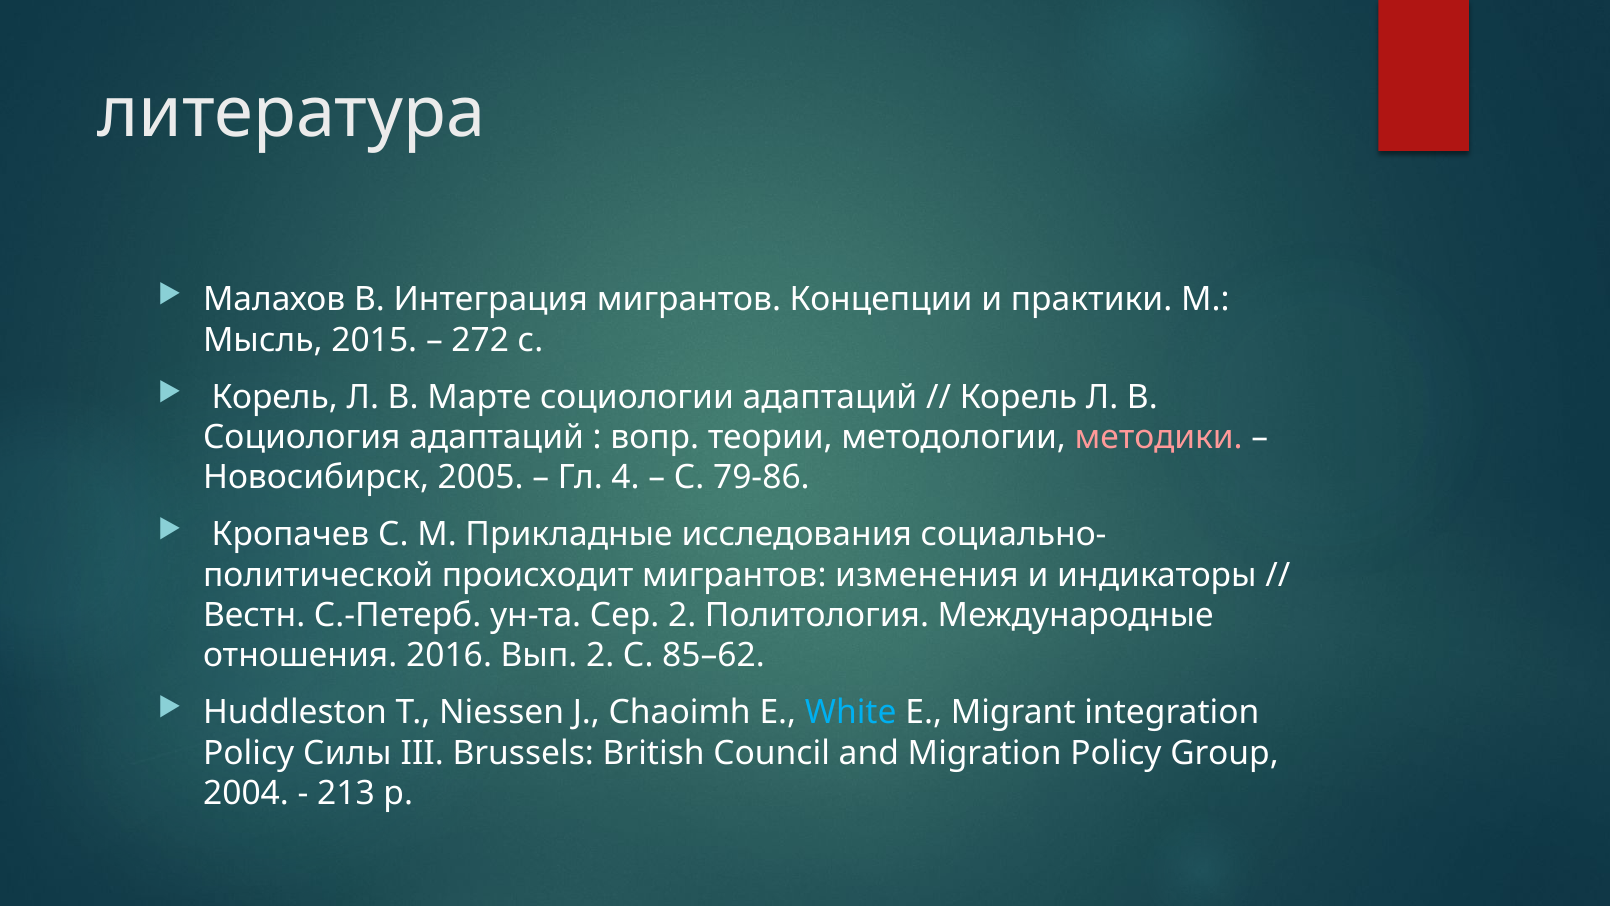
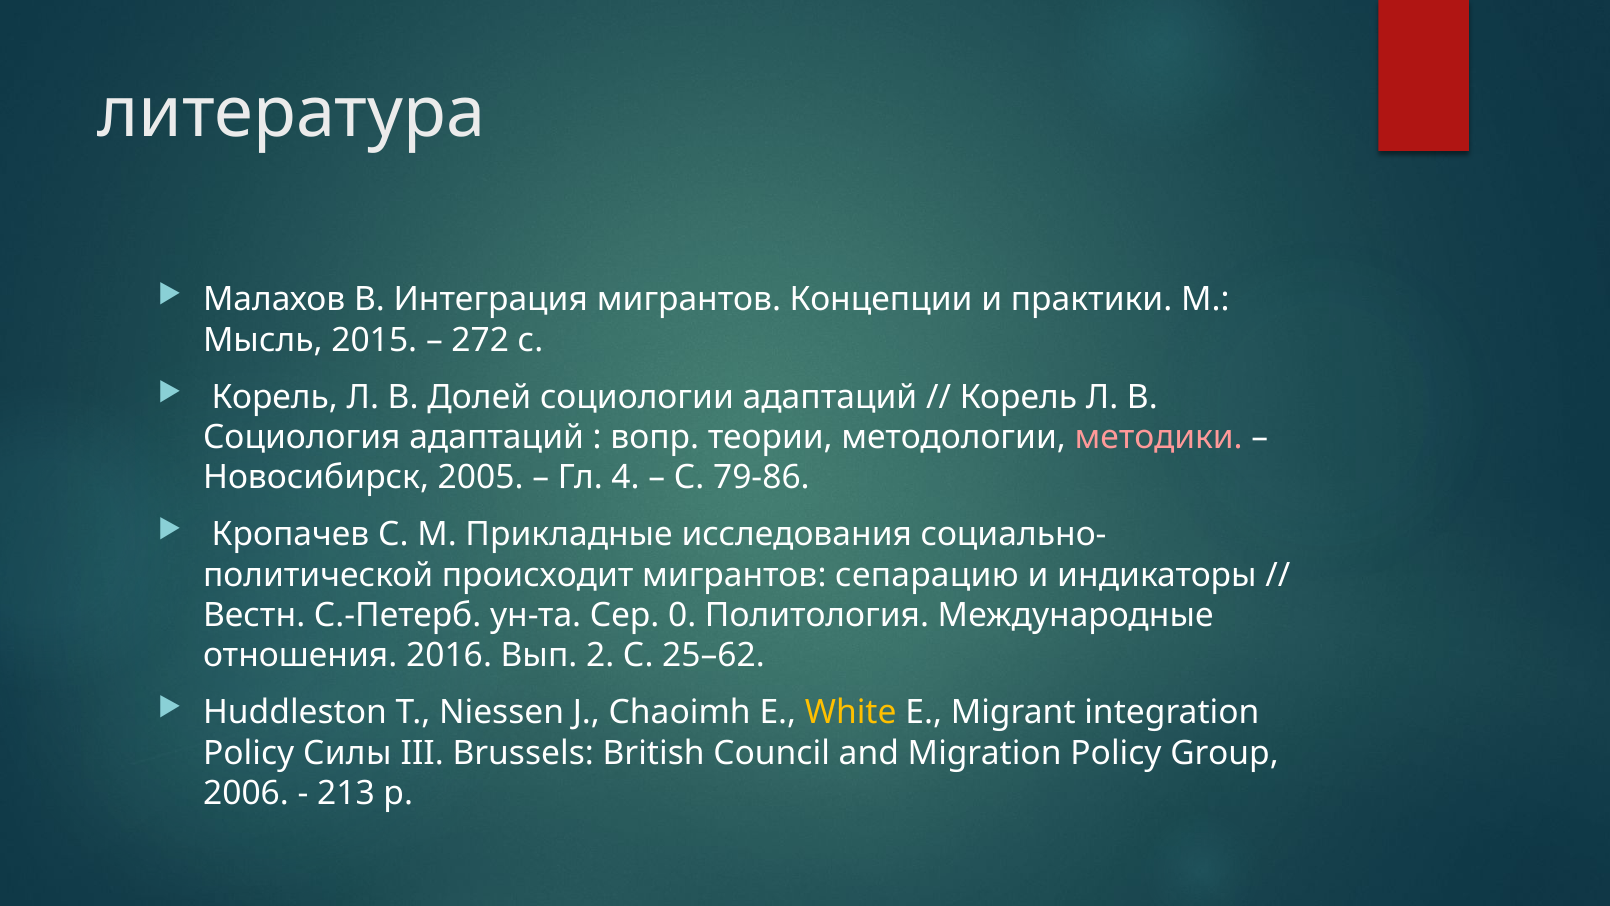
Марте: Марте -> Долей
изменения: изменения -> сепарацию
Сер 2: 2 -> 0
85–62: 85–62 -> 25–62
White colour: light blue -> yellow
2004: 2004 -> 2006
